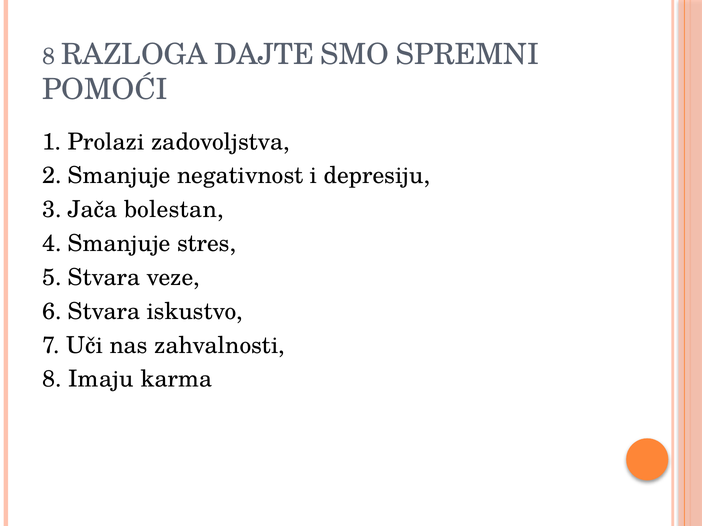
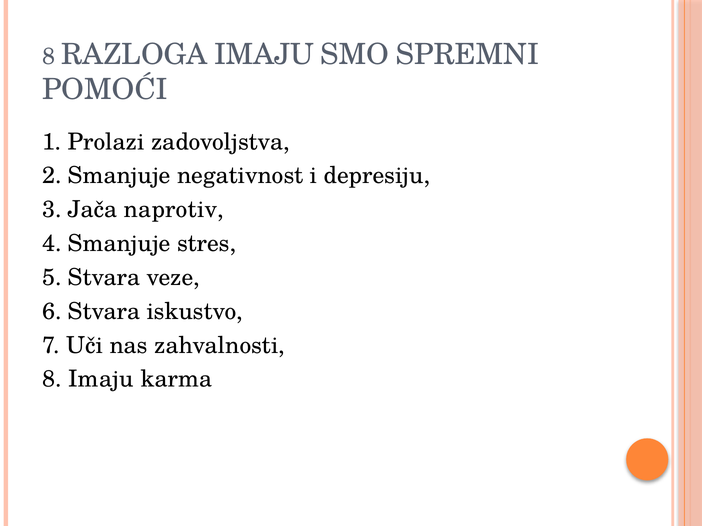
RAZLOGA DAJTE: DAJTE -> IMAJU
bolestan: bolestan -> naprotiv
